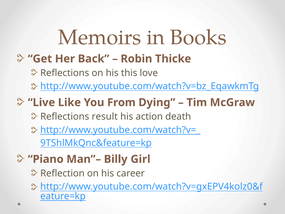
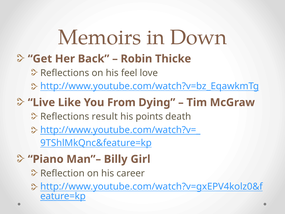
Books: Books -> Down
this: this -> feel
action: action -> points
